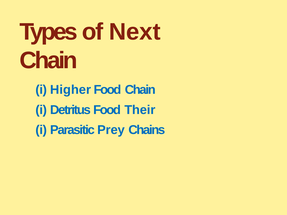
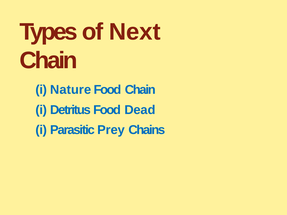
Higher: Higher -> Nature
Their: Their -> Dead
